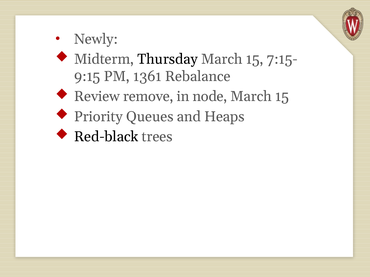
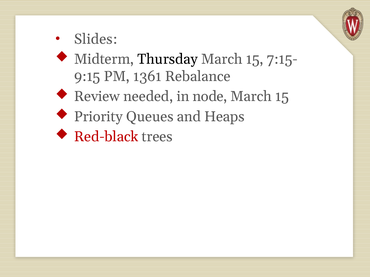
Newly: Newly -> Slides
remove: remove -> needed
Red-black colour: black -> red
